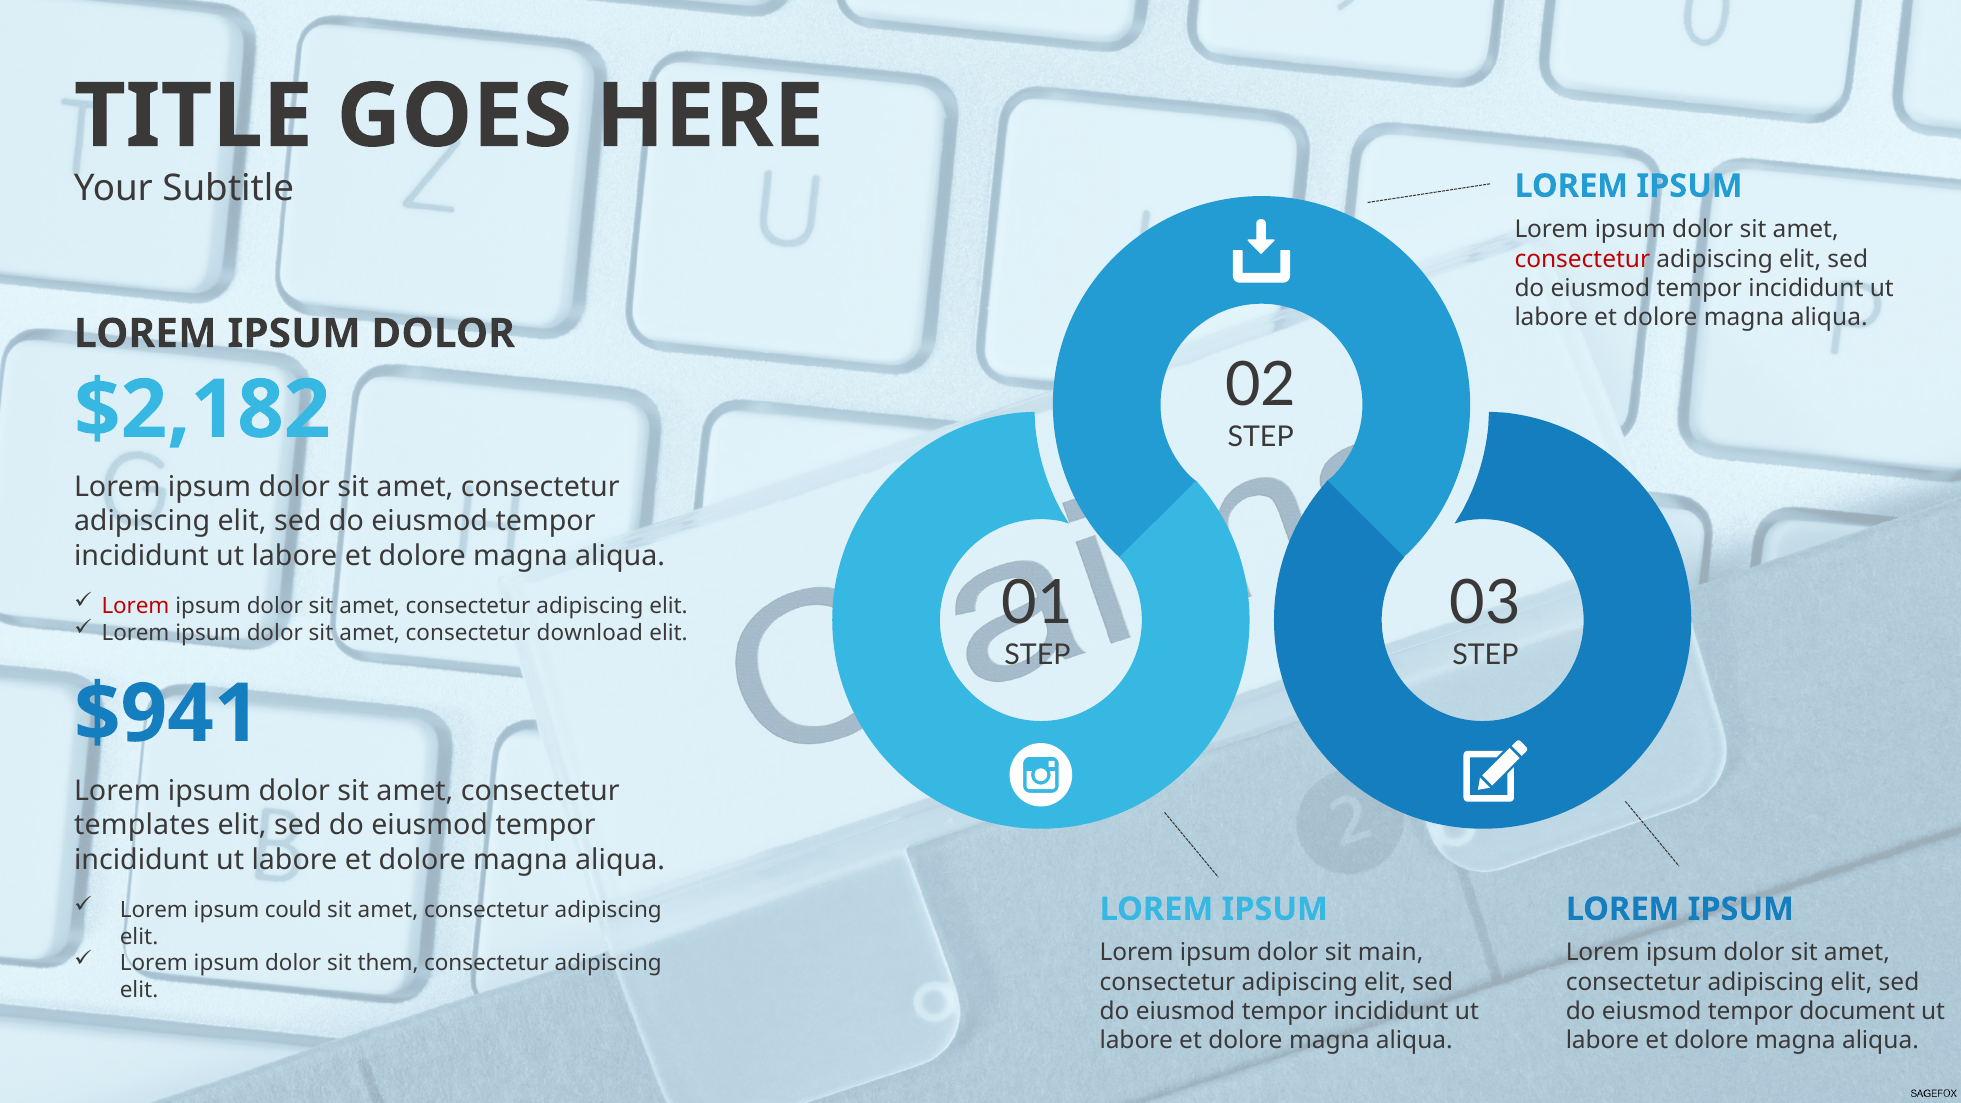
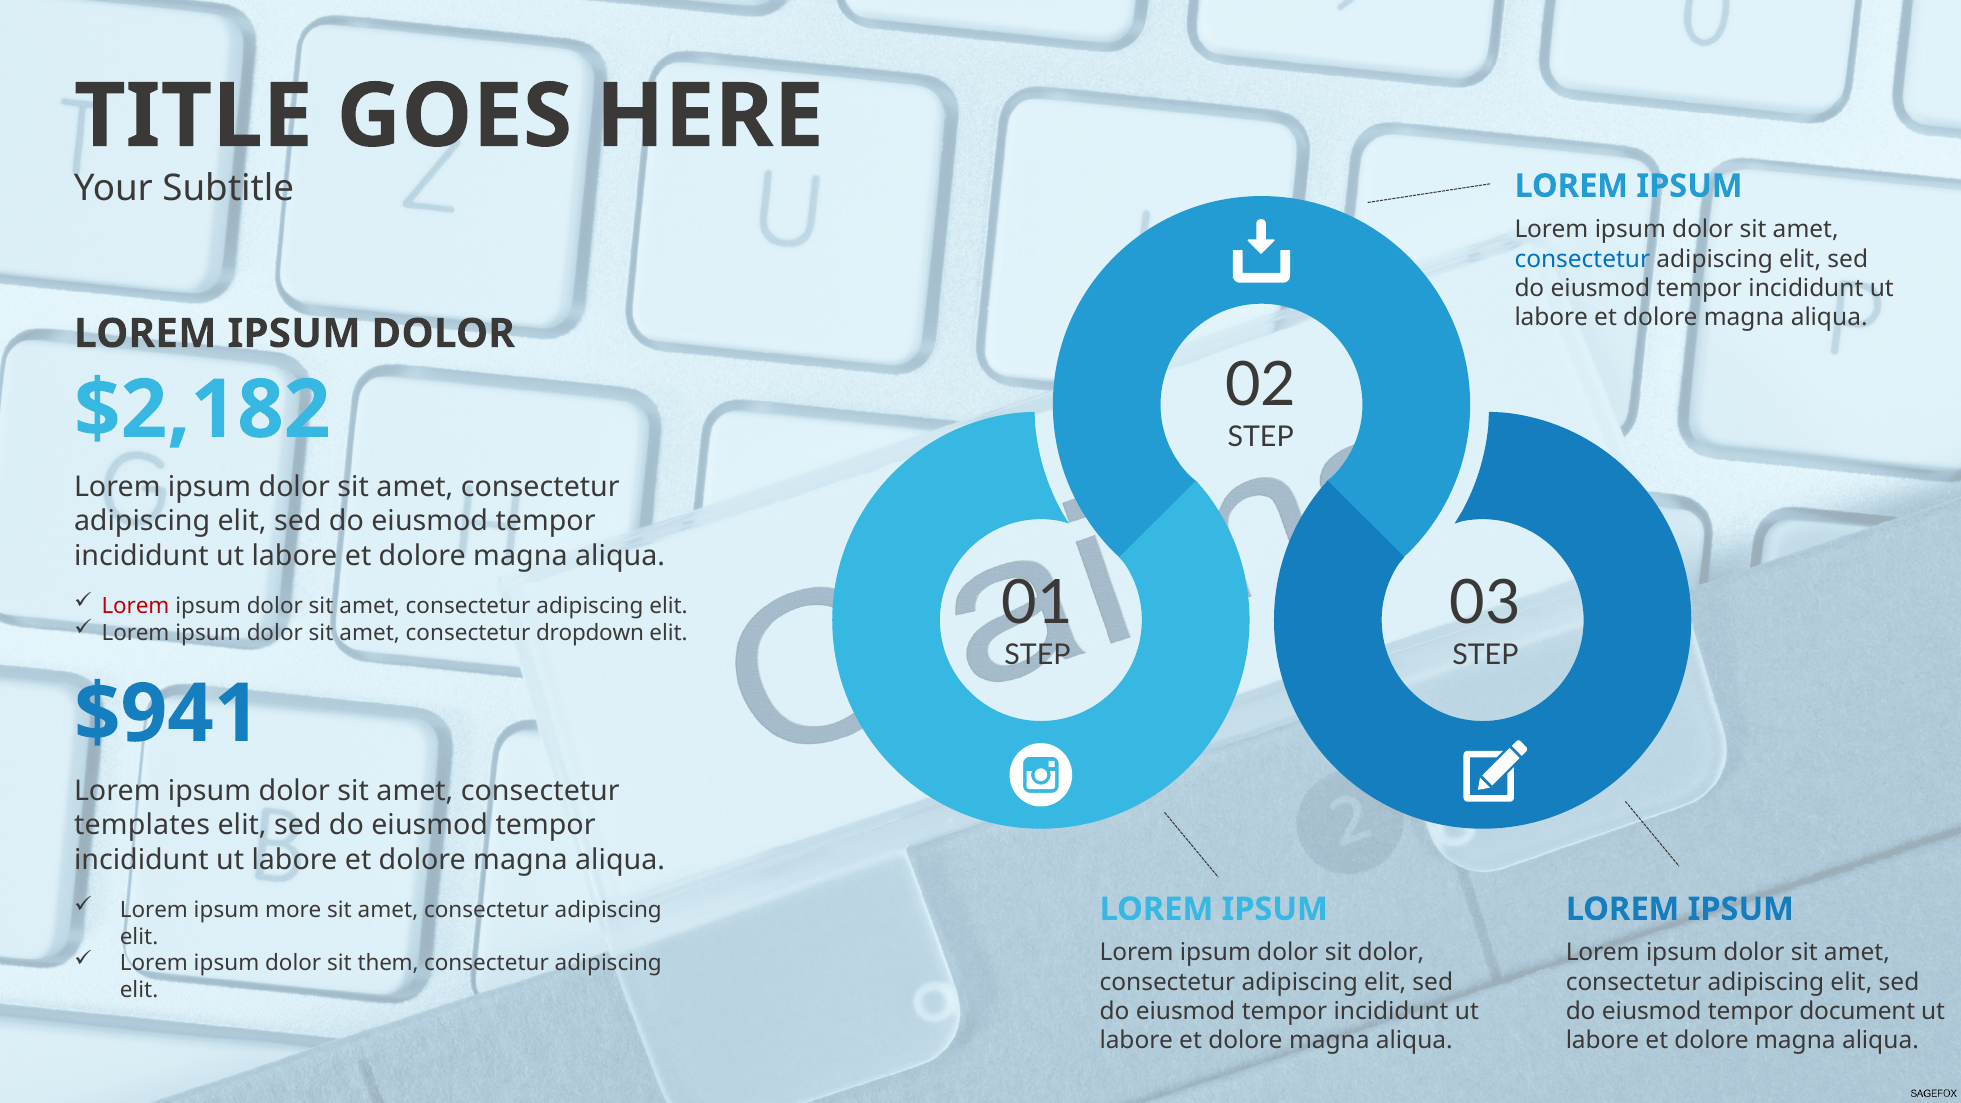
consectetur at (1582, 259) colour: red -> blue
download: download -> dropdown
could: could -> more
sit main: main -> dolor
